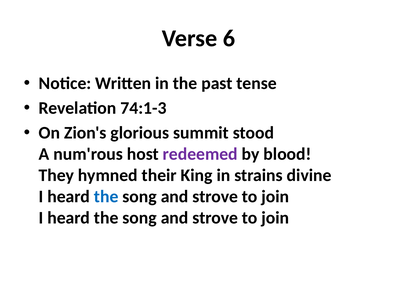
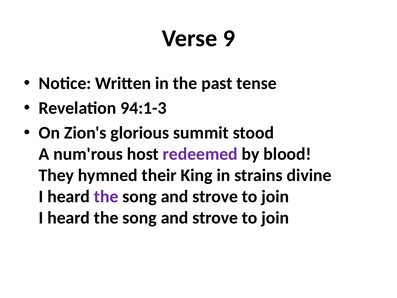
6: 6 -> 9
74:1-3: 74:1-3 -> 94:1-3
the at (106, 196) colour: blue -> purple
